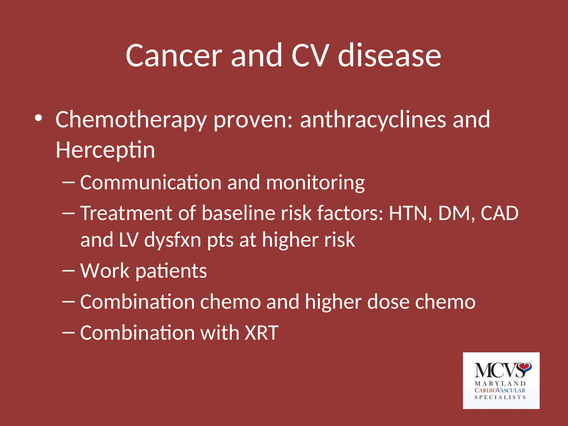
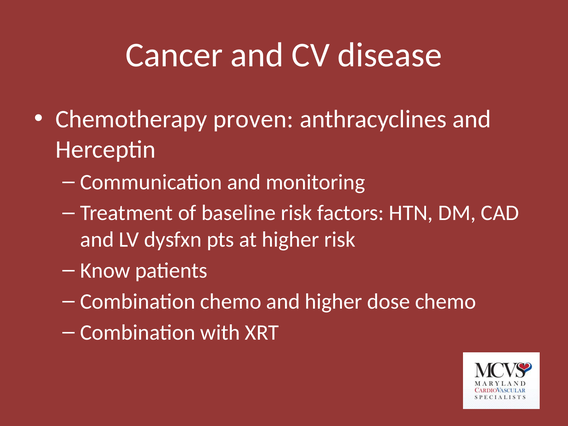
Work: Work -> Know
